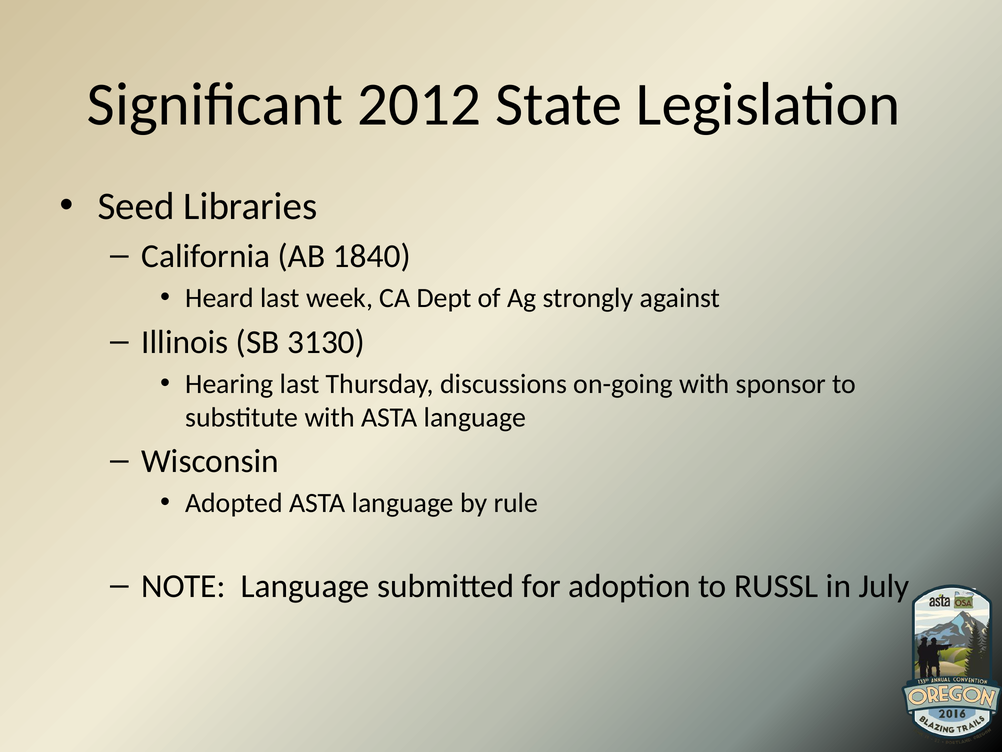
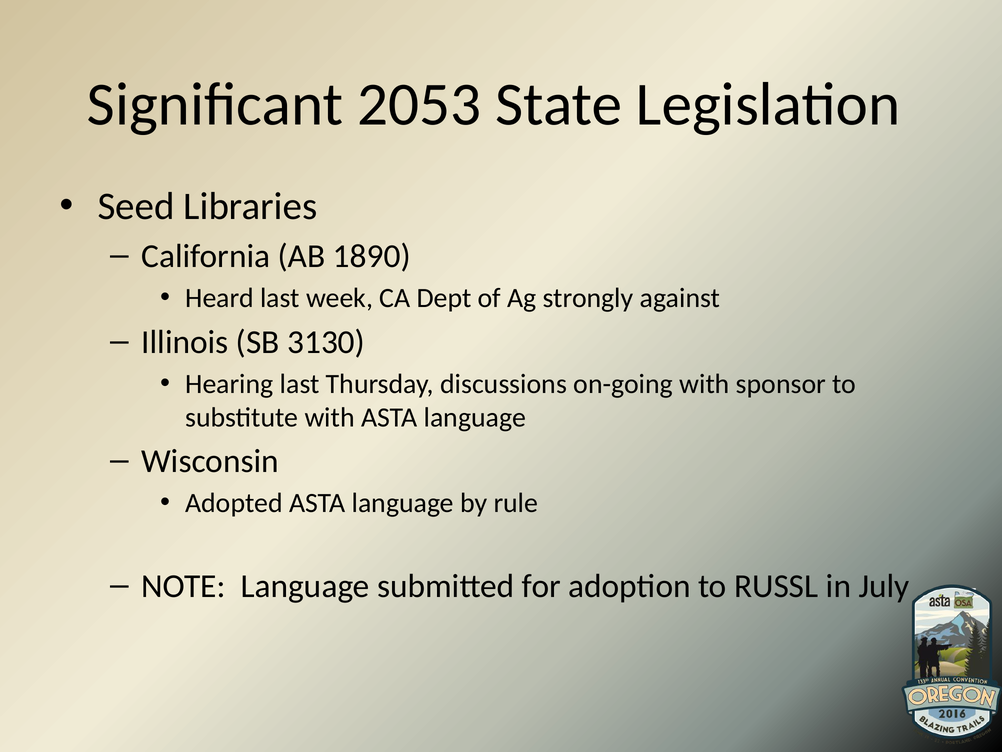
2012: 2012 -> 2053
1840: 1840 -> 1890
